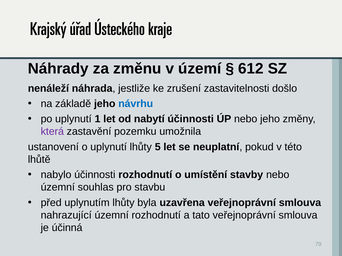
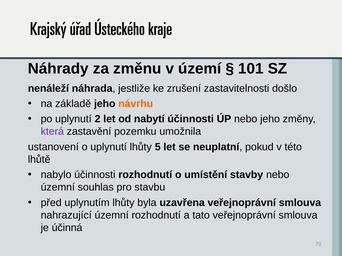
612: 612 -> 101
návrhu colour: blue -> orange
1: 1 -> 2
